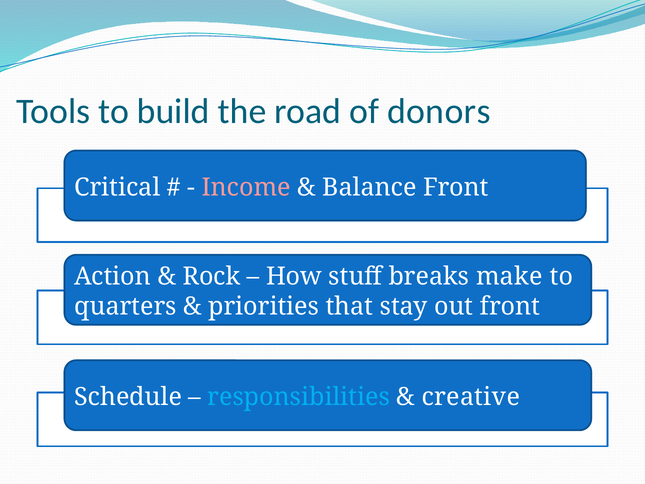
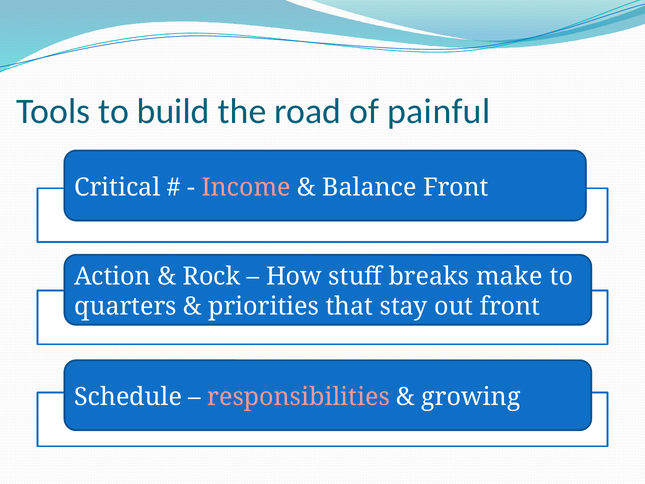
donors: donors -> painful
responsibilities colour: light blue -> pink
creative: creative -> growing
